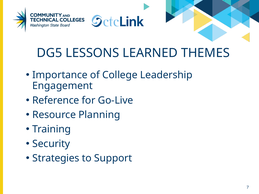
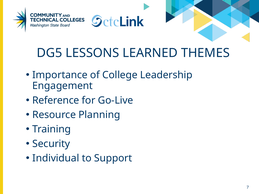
Strategies: Strategies -> Individual
